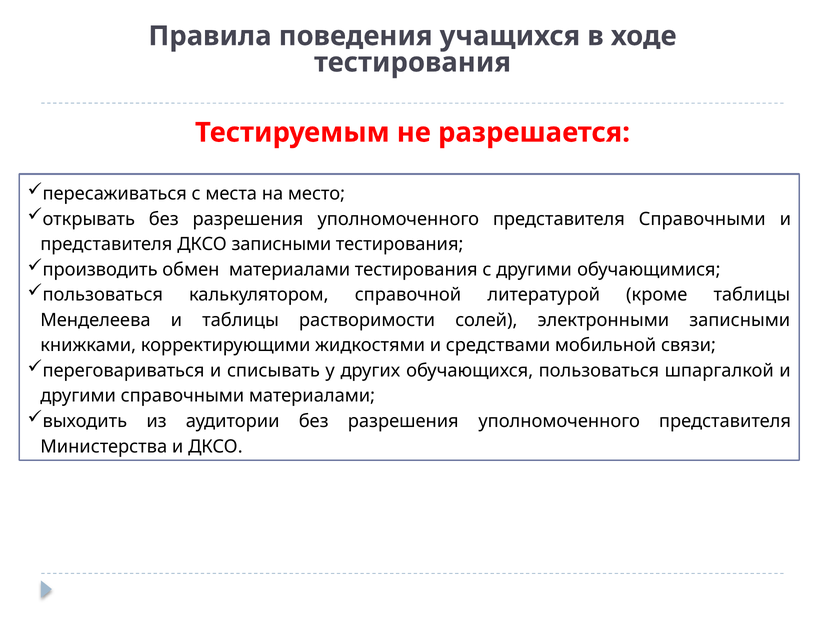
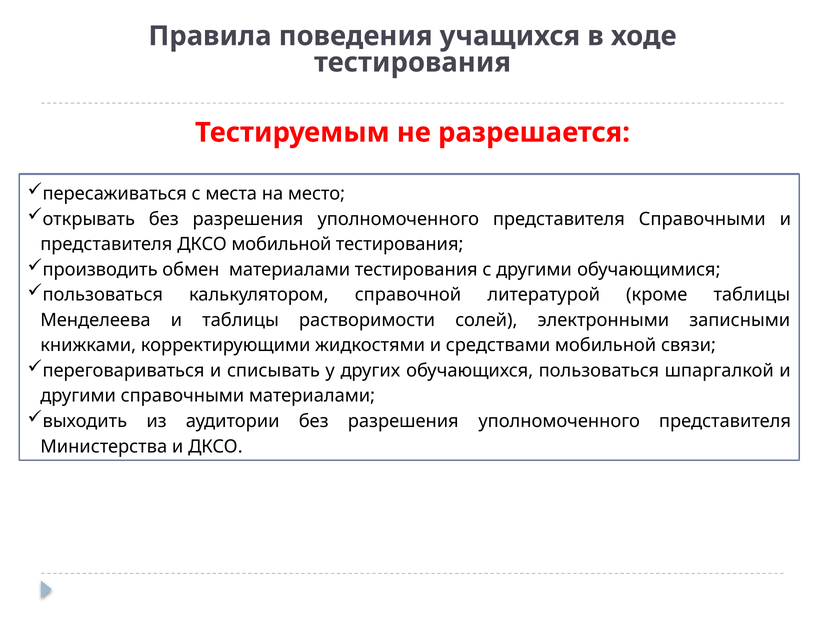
ДКСО записными: записными -> мобильной
